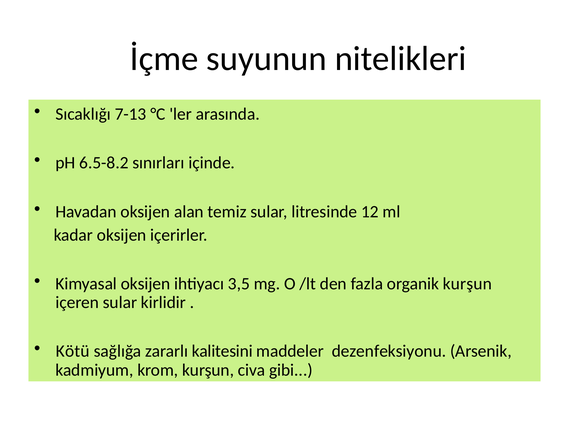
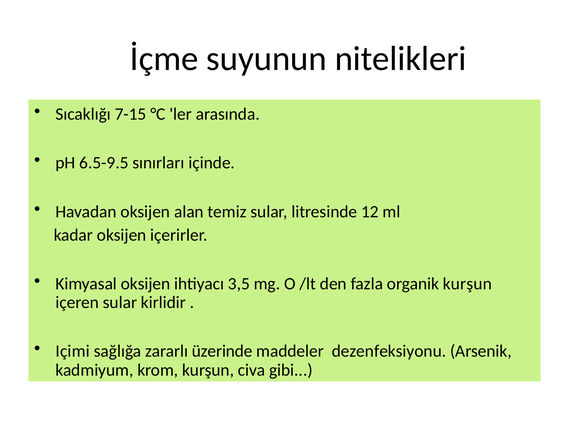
7-13: 7-13 -> 7-15
6.5-8.2: 6.5-8.2 -> 6.5-9.5
Kötü: Kötü -> Içimi
kalitesini: kalitesini -> üzerinde
